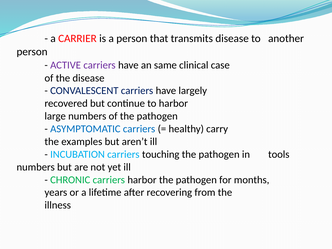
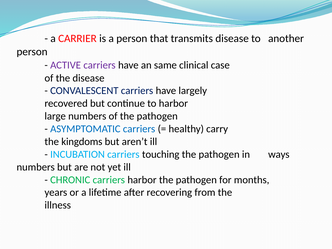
examples: examples -> kingdoms
tools: tools -> ways
